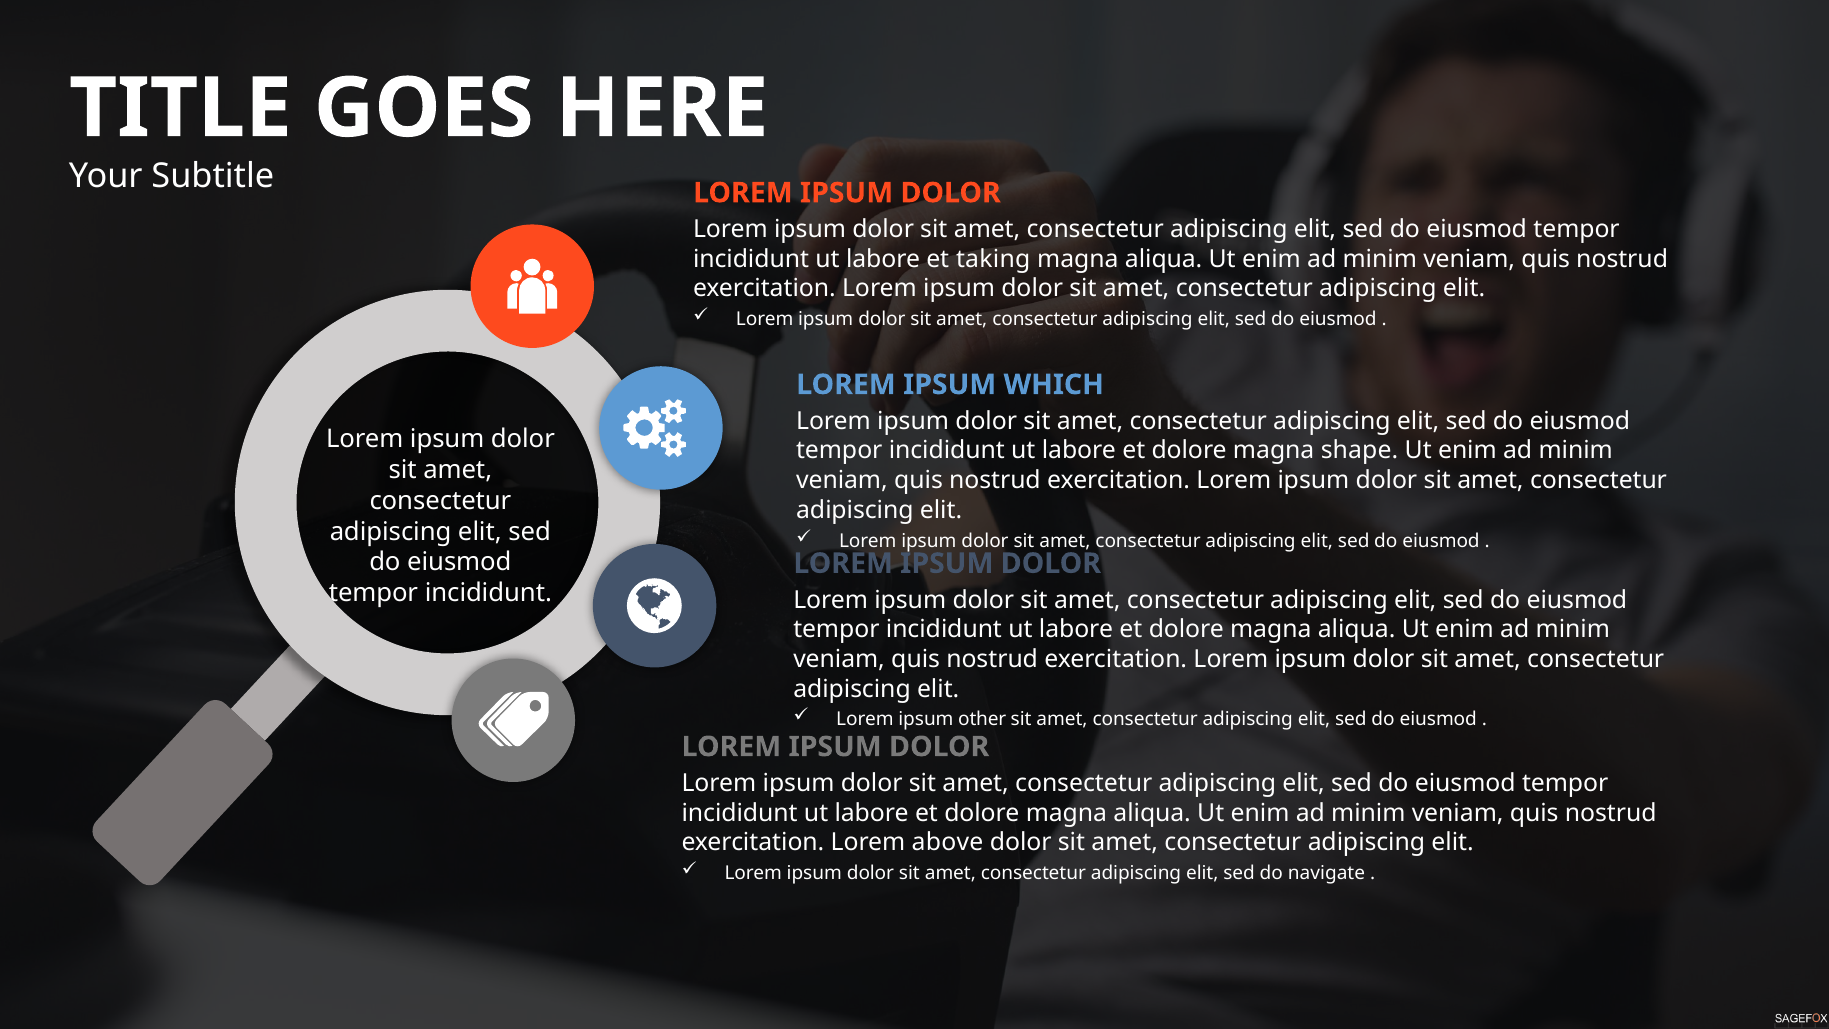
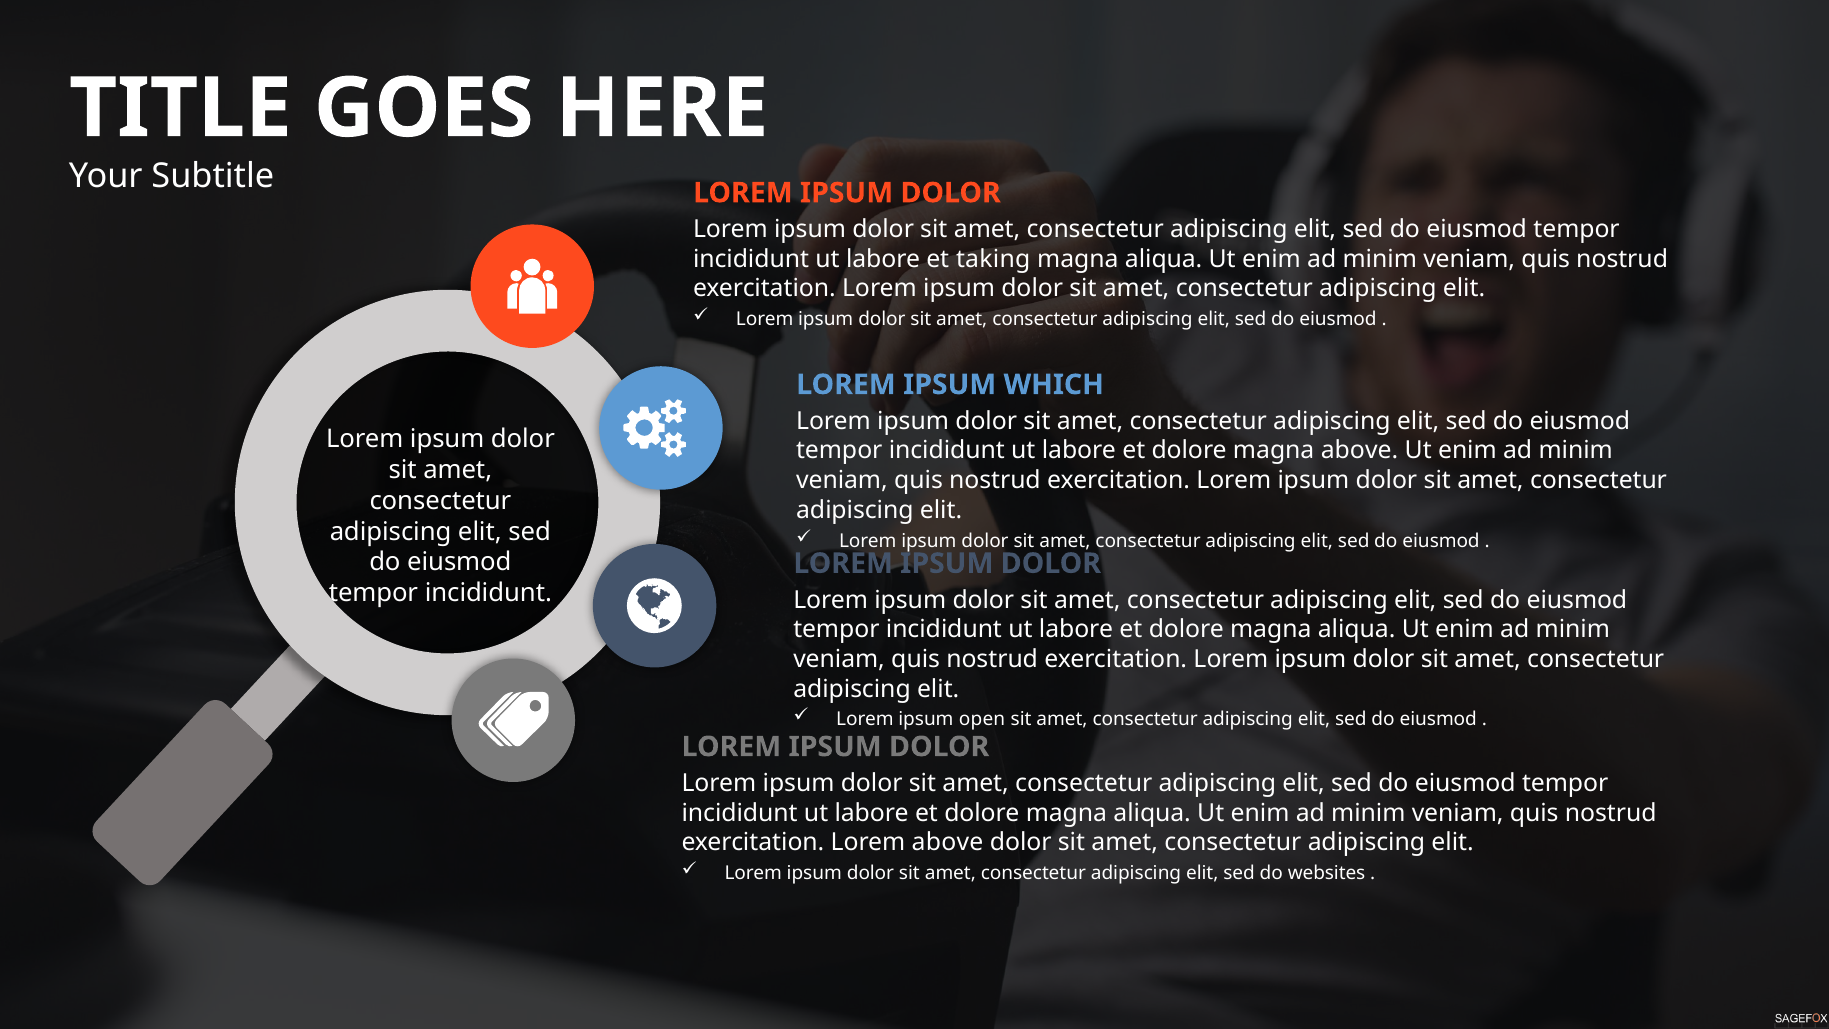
magna shape: shape -> above
other: other -> open
navigate: navigate -> websites
